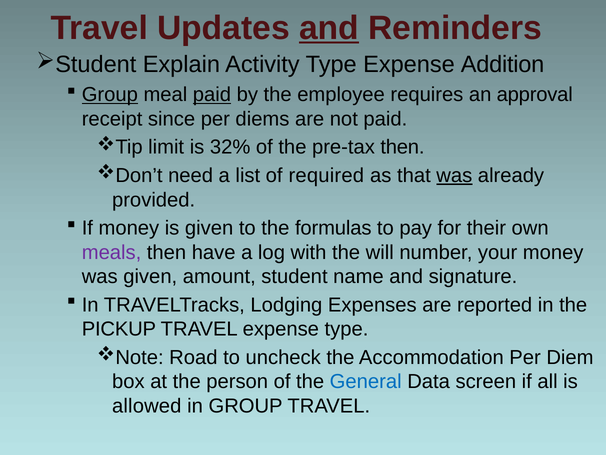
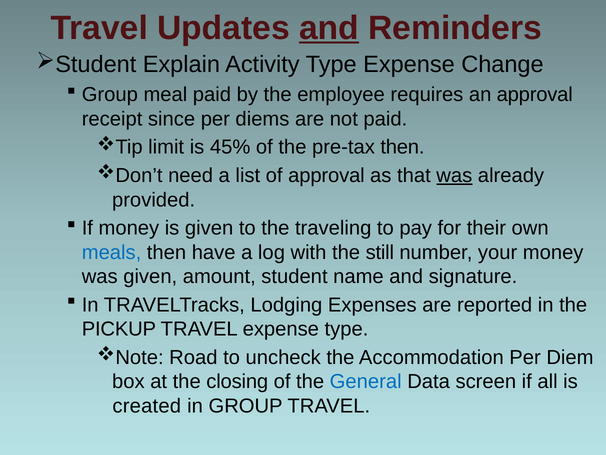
Addition: Addition -> Change
Group at (110, 95) underline: present -> none
paid at (212, 95) underline: present -> none
32%: 32% -> 45%
of required: required -> approval
formulas: formulas -> traveling
meals colour: purple -> blue
will: will -> still
person: person -> closing
allowed: allowed -> created
